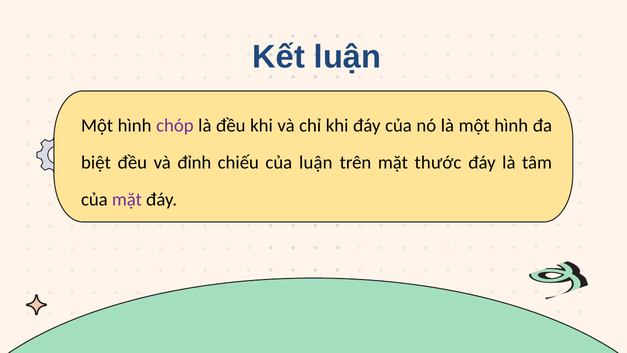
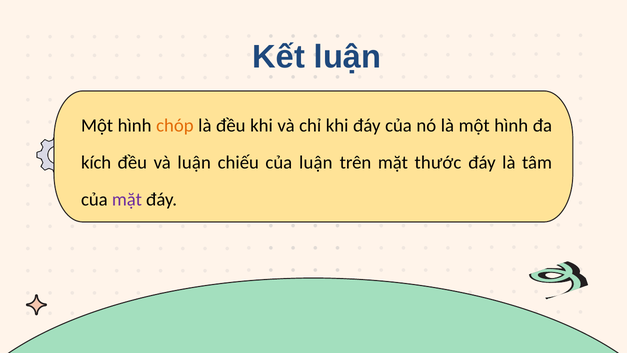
chóp colour: purple -> orange
biệt: biệt -> kích
và đỉnh: đỉnh -> luận
